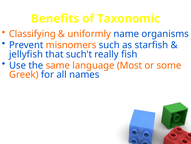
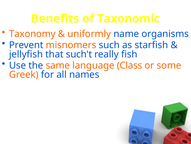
Classifying: Classifying -> Taxonomy
Most: Most -> Class
